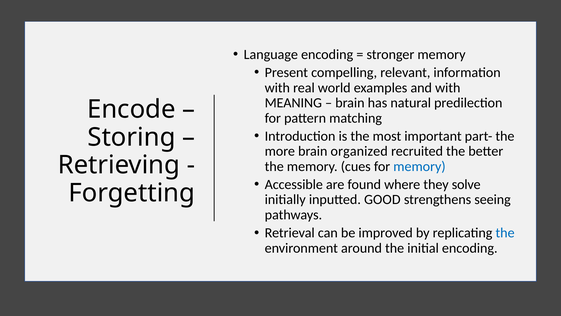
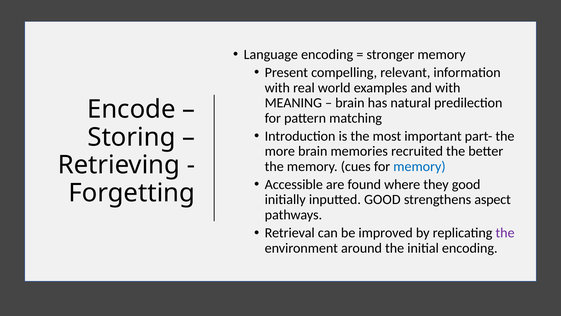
organized: organized -> memories
they solve: solve -> good
seeing: seeing -> aspect
the at (505, 233) colour: blue -> purple
